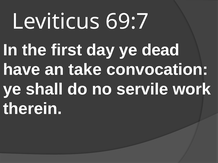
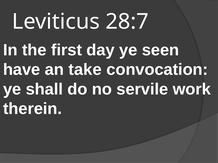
69:7: 69:7 -> 28:7
dead: dead -> seen
